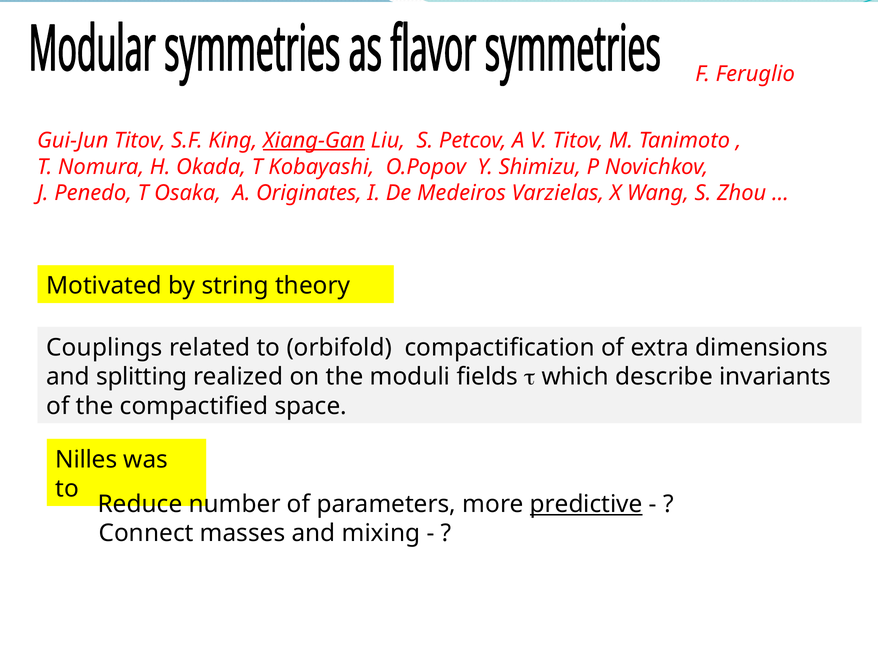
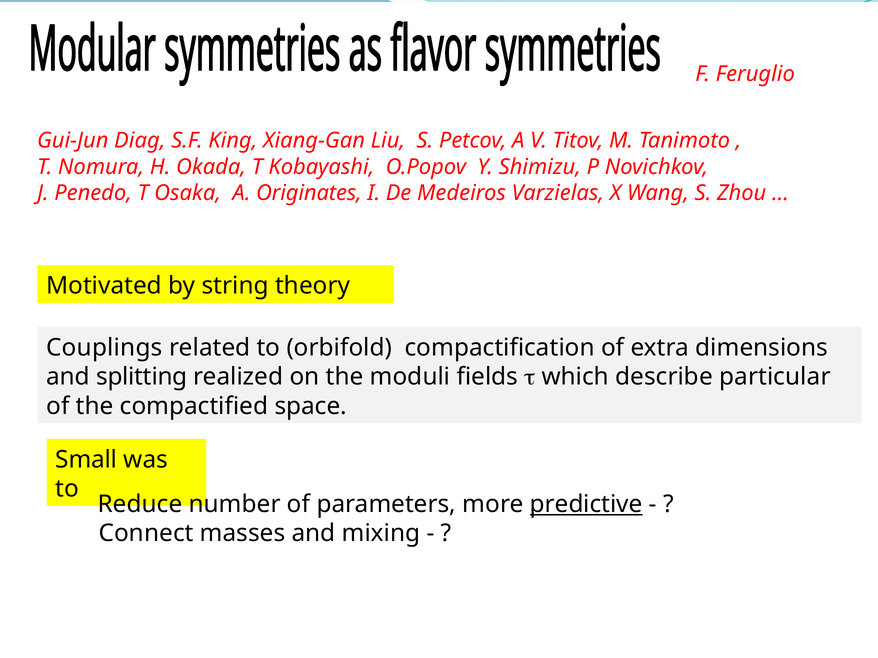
Gui-Jun Titov: Titov -> Diag
Xiang-Gan underline: present -> none
invariants: invariants -> particular
Nilles: Nilles -> Small
